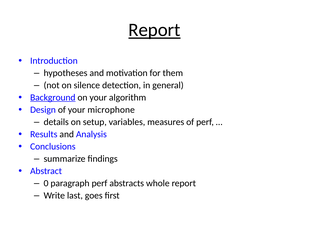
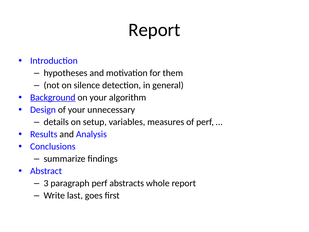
Report at (154, 30) underline: present -> none
microphone: microphone -> unnecessary
0: 0 -> 3
